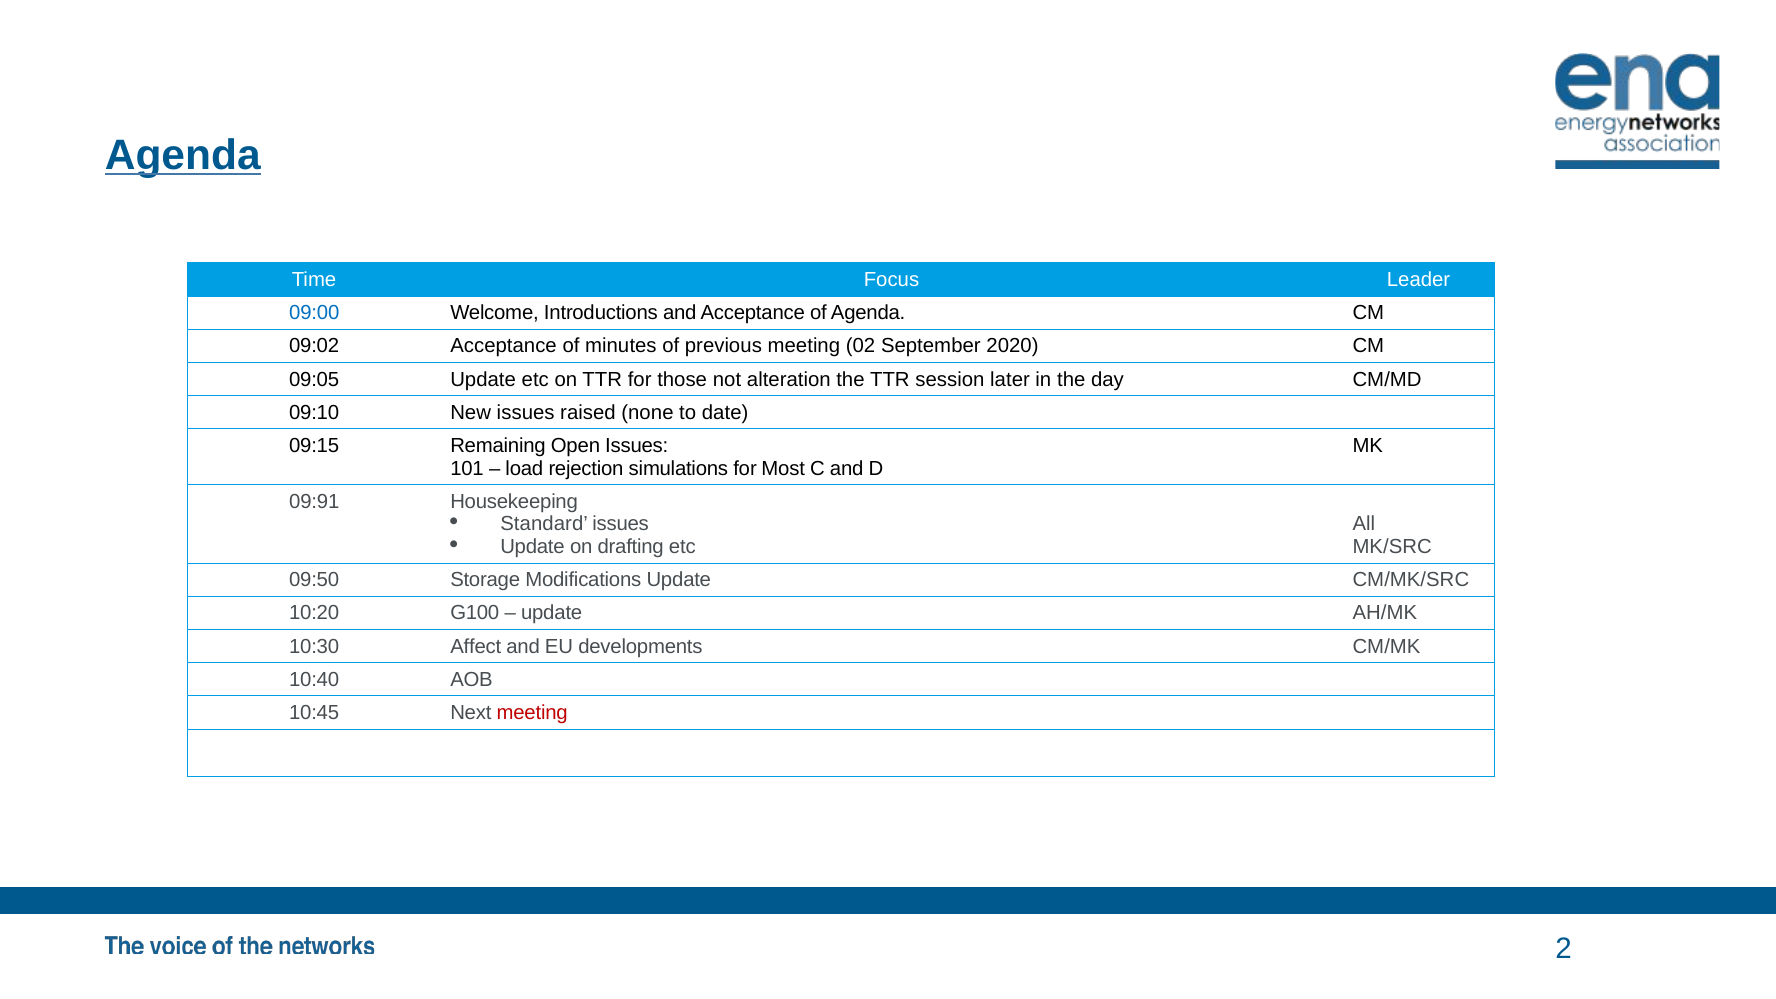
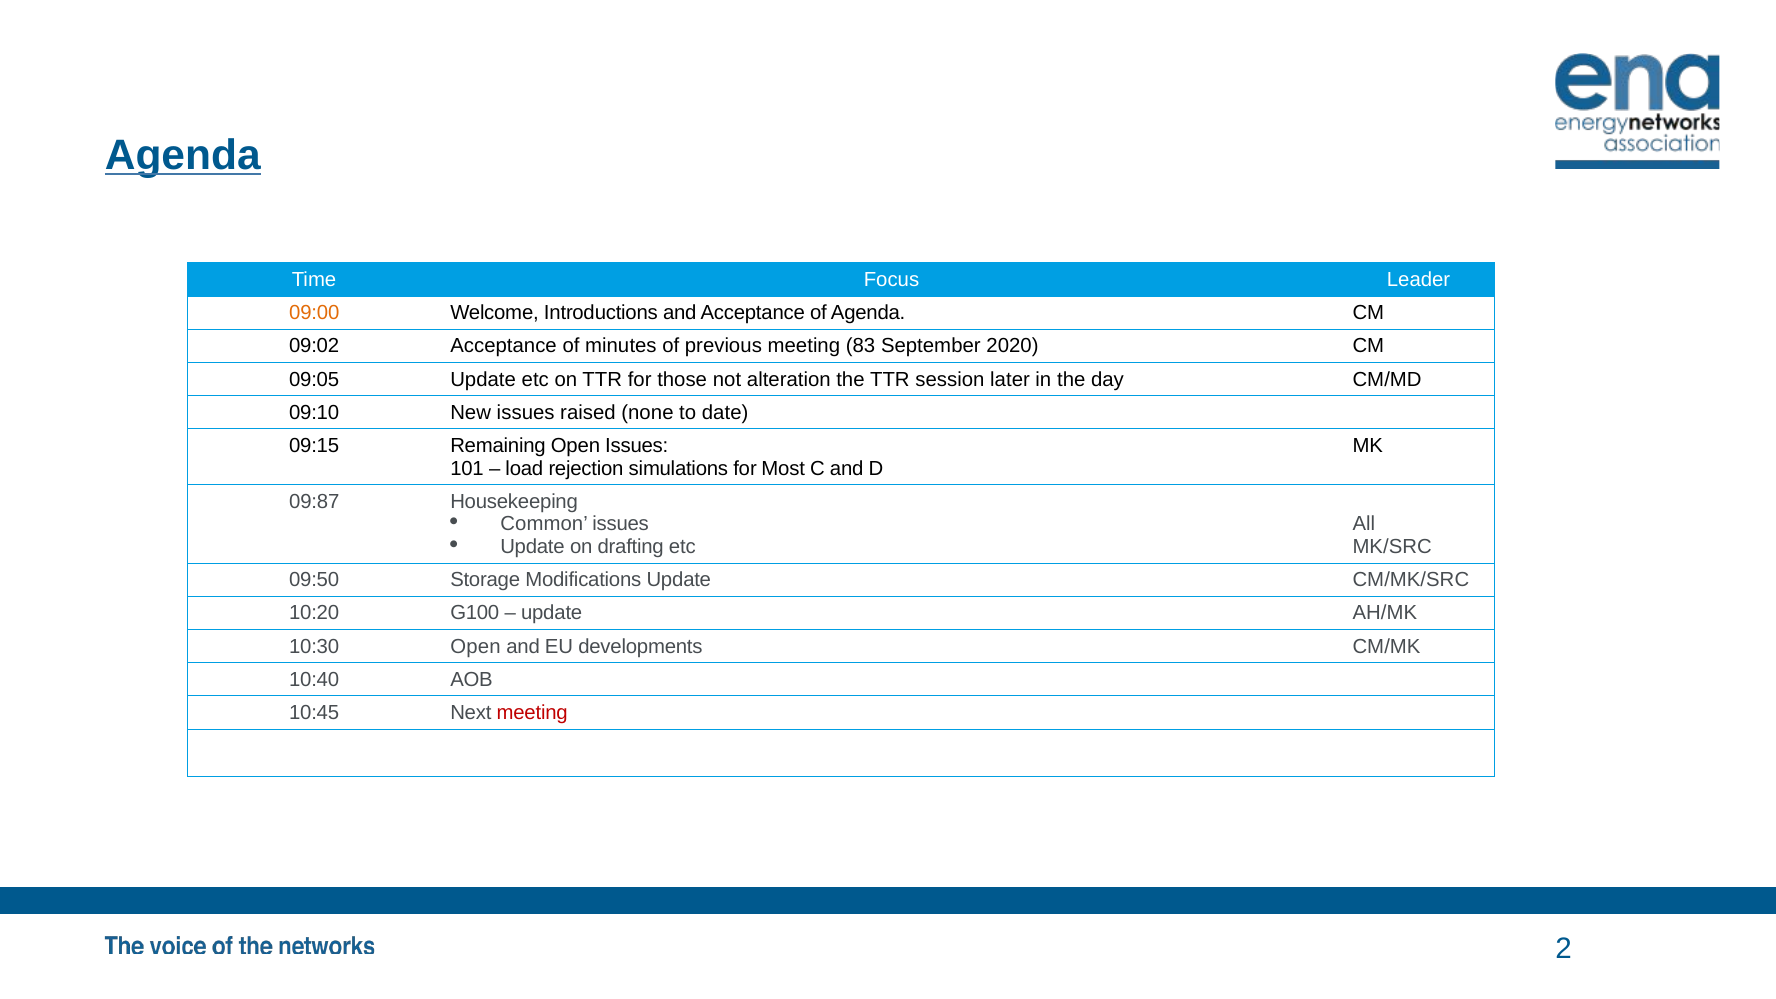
09:00 colour: blue -> orange
02: 02 -> 83
09:91: 09:91 -> 09:87
Standard: Standard -> Common
10:30 Affect: Affect -> Open
